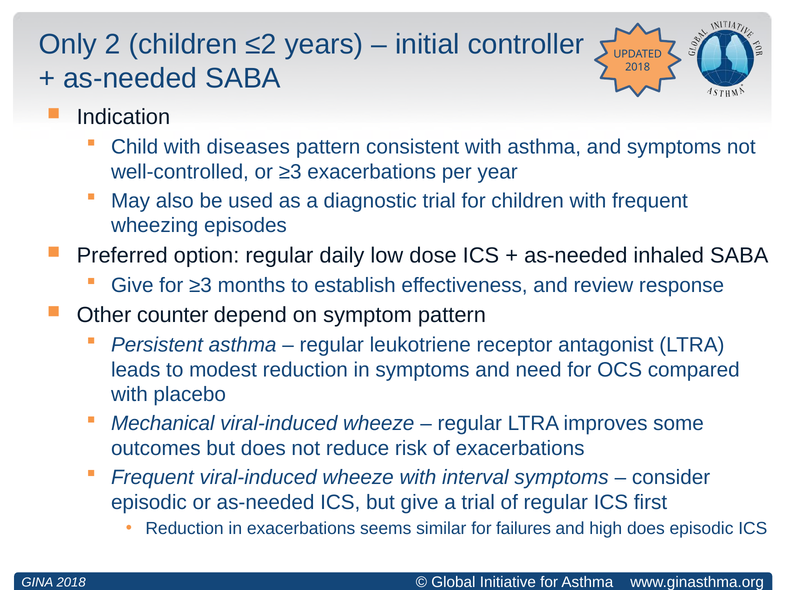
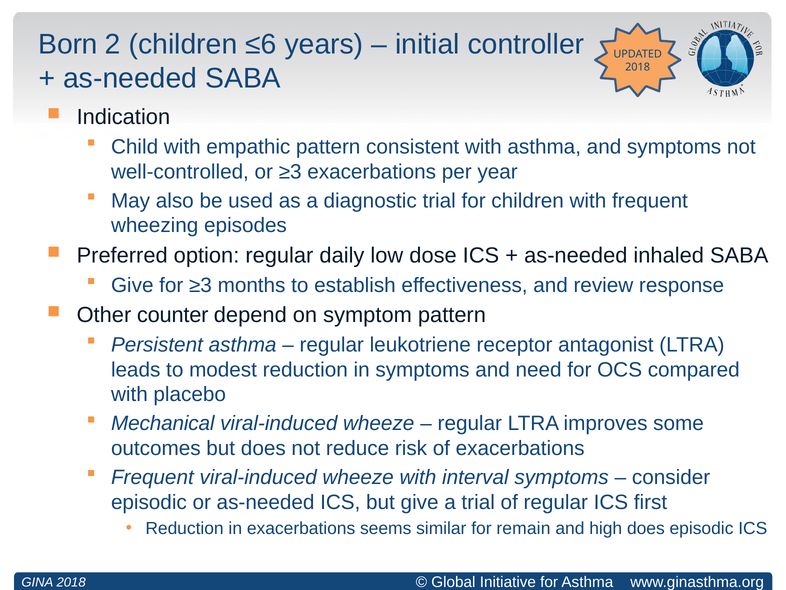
Only: Only -> Born
≤2: ≤2 -> ≤6
diseases: diseases -> empathic
failures: failures -> remain
